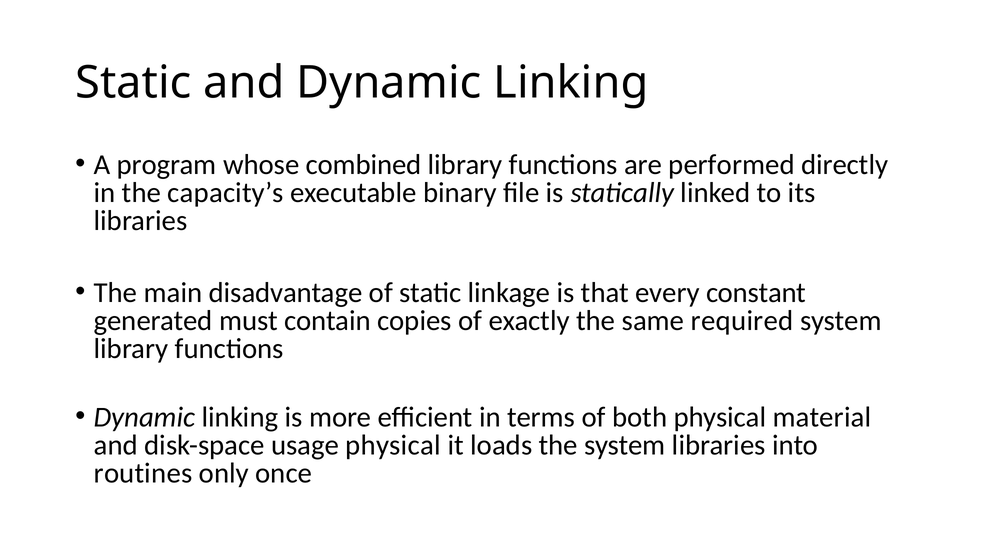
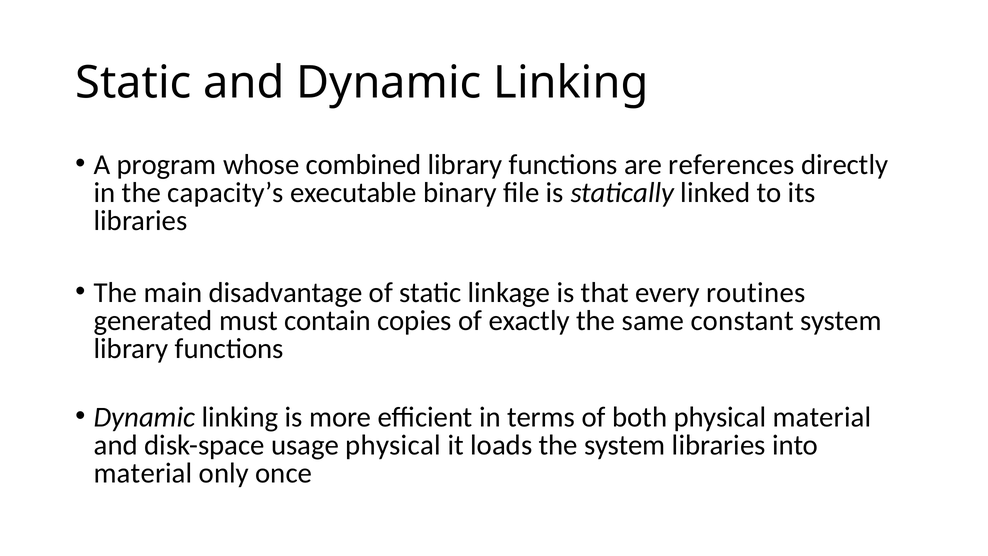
performed: performed -> references
constant: constant -> routines
required: required -> constant
routines at (143, 473): routines -> material
